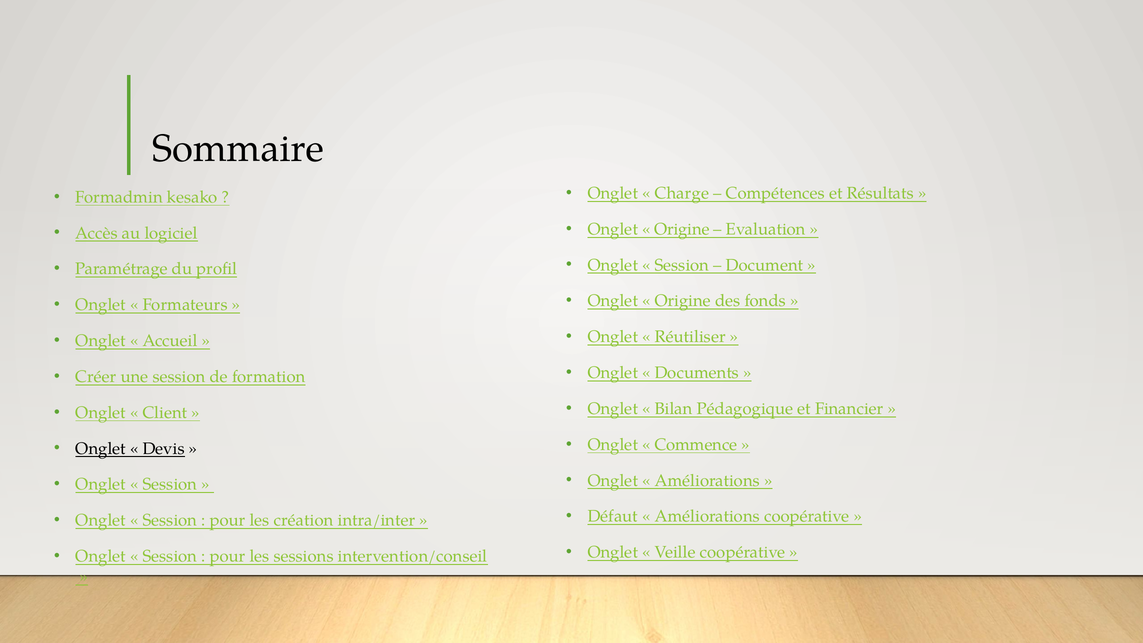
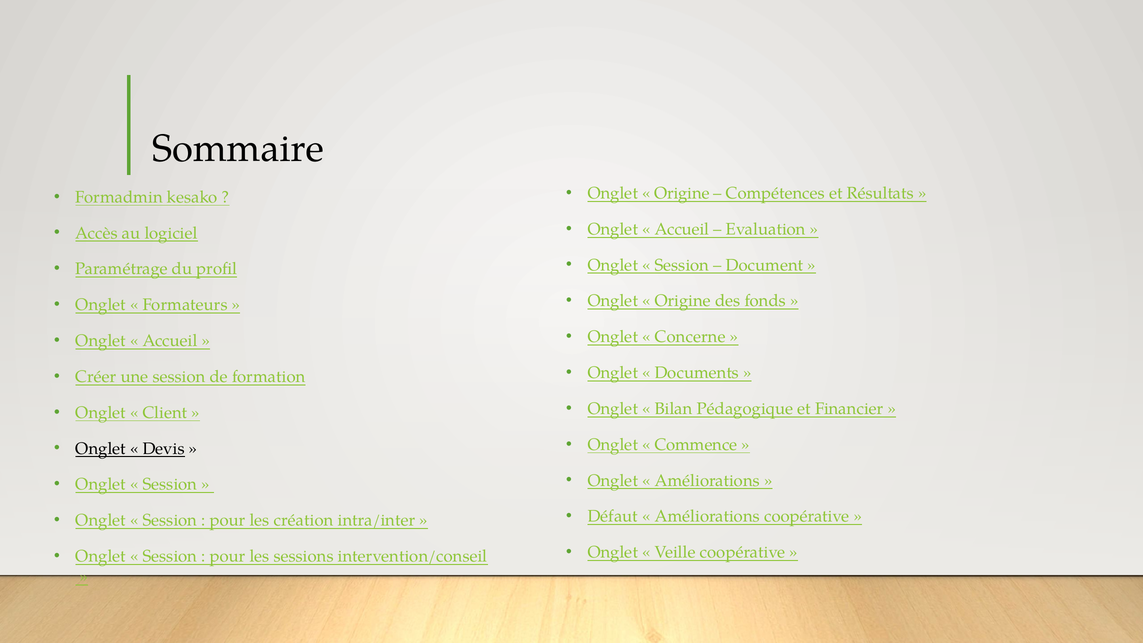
Charge at (682, 193): Charge -> Origine
Origine at (682, 229): Origine -> Accueil
Réutiliser: Réutiliser -> Concerne
